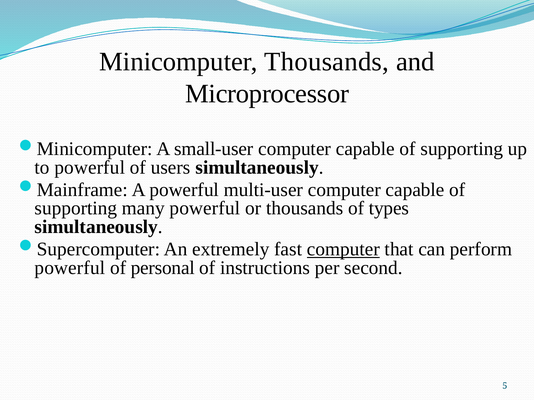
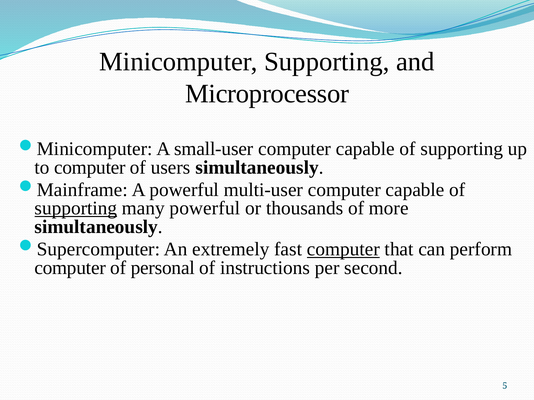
Minicomputer Thousands: Thousands -> Supporting
to powerful: powerful -> computer
supporting at (76, 209) underline: none -> present
types: types -> more
powerful at (70, 268): powerful -> computer
